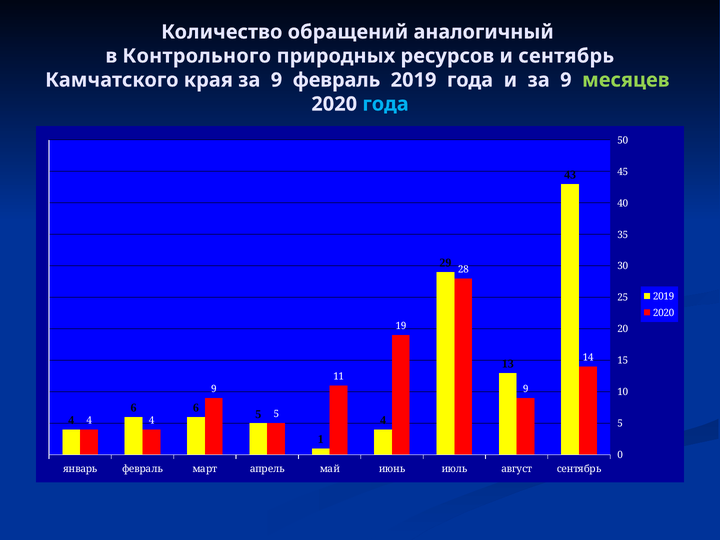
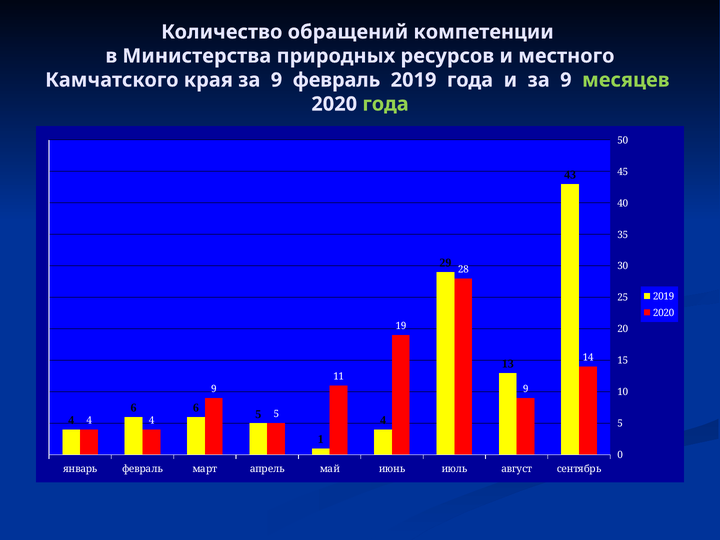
аналогичный: аналогичный -> компетенции
Контрольного: Контрольного -> Министерства
и сентябрь: сентябрь -> местного
года at (385, 104) colour: light blue -> light green
